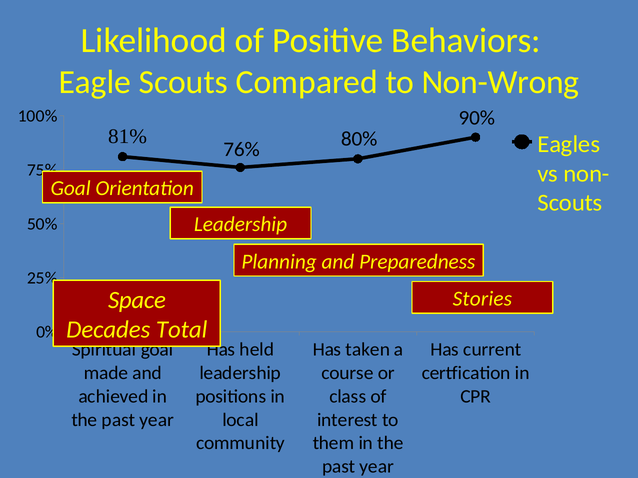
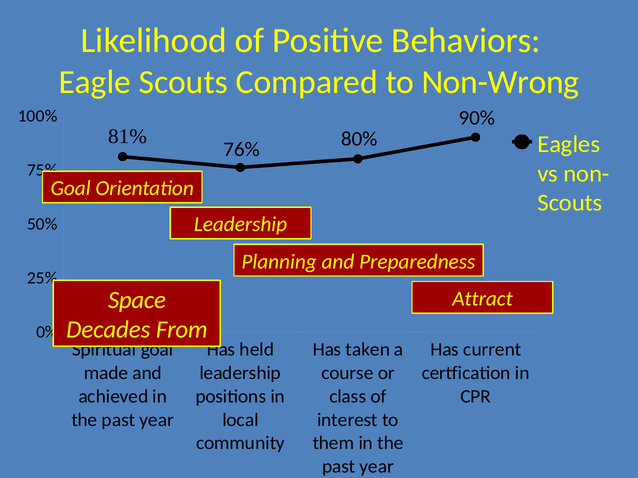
Stories: Stories -> Attract
Total: Total -> From
